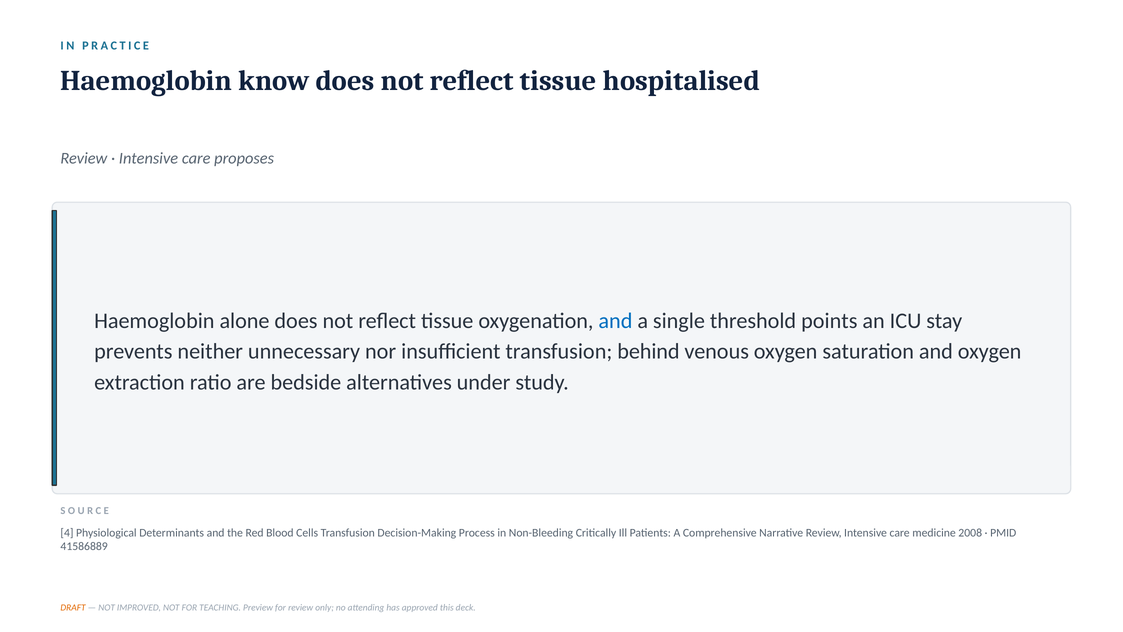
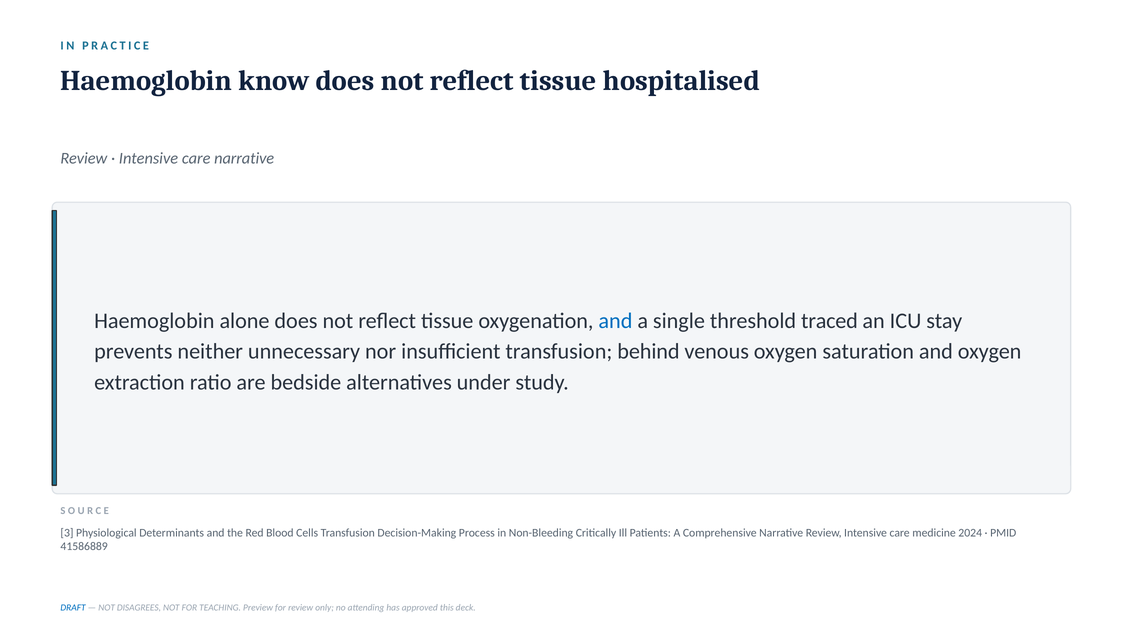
care proposes: proposes -> narrative
points: points -> traced
4: 4 -> 3
2008: 2008 -> 2024
DRAFT colour: orange -> blue
IMPROVED: IMPROVED -> DISAGREES
